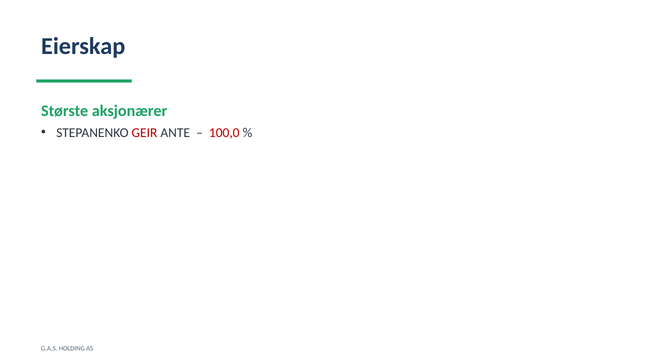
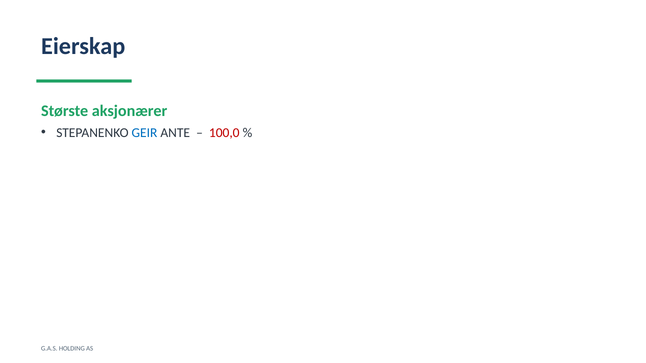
GEIR colour: red -> blue
